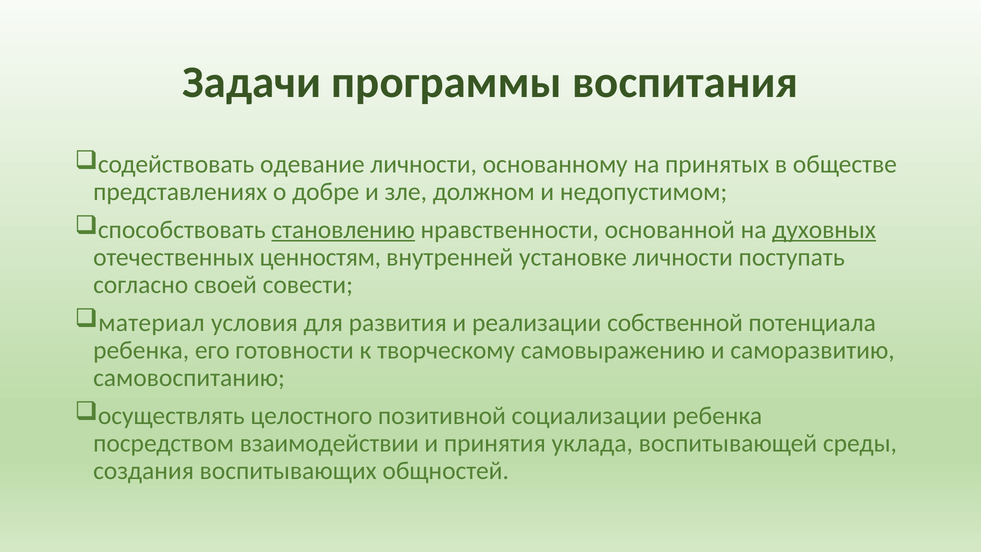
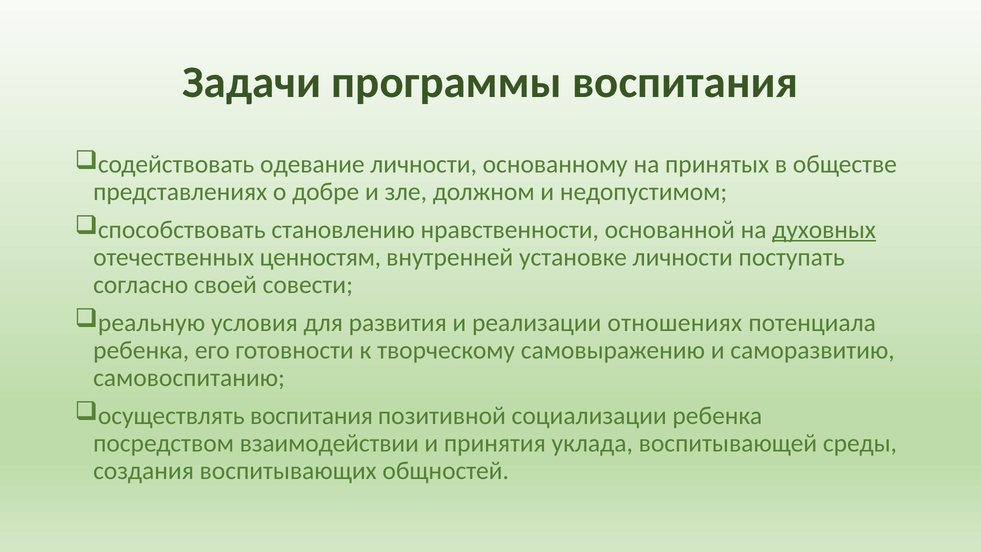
становлению underline: present -> none
материал: материал -> реальную
собственной: собственной -> отношениях
осуществлять целостного: целостного -> воспитания
